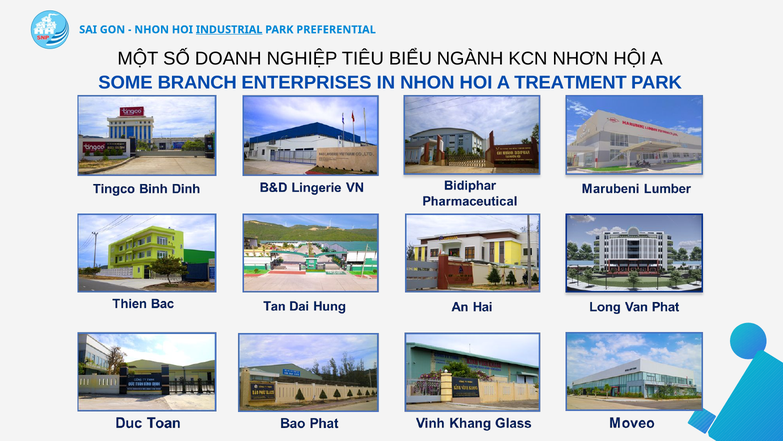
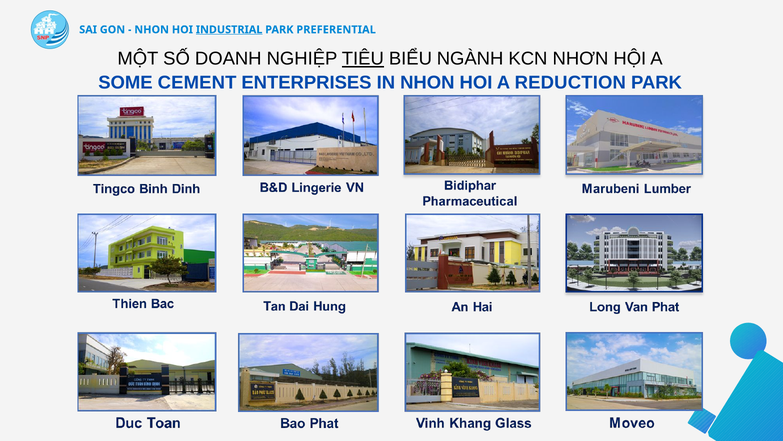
TIÊU underline: none -> present
BRANCH: BRANCH -> CEMENT
TREATMENT: TREATMENT -> REDUCTION
